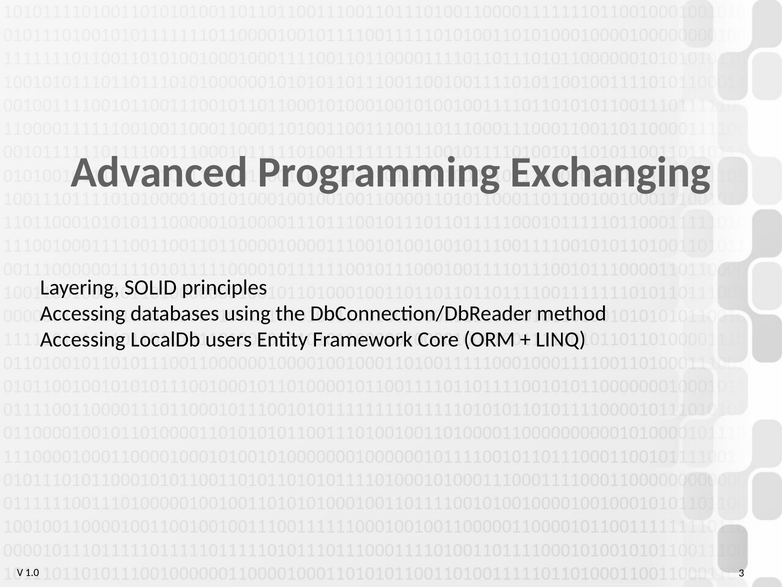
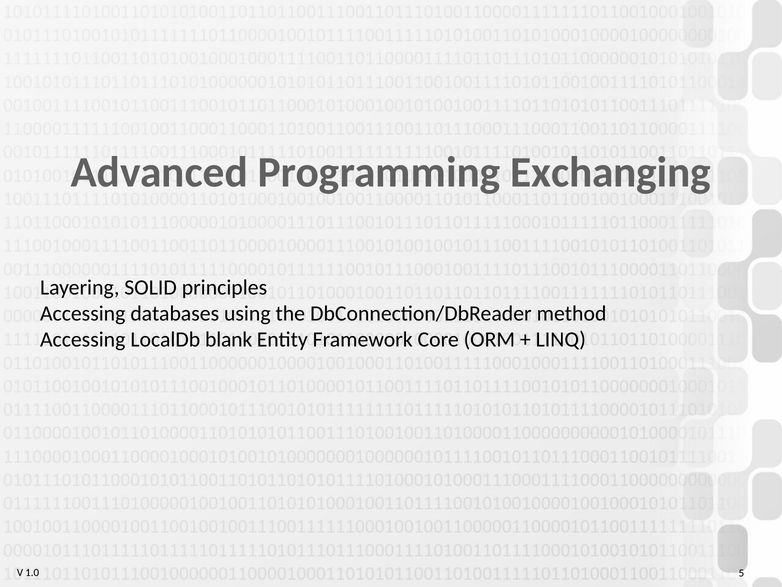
users: users -> blank
3: 3 -> 5
